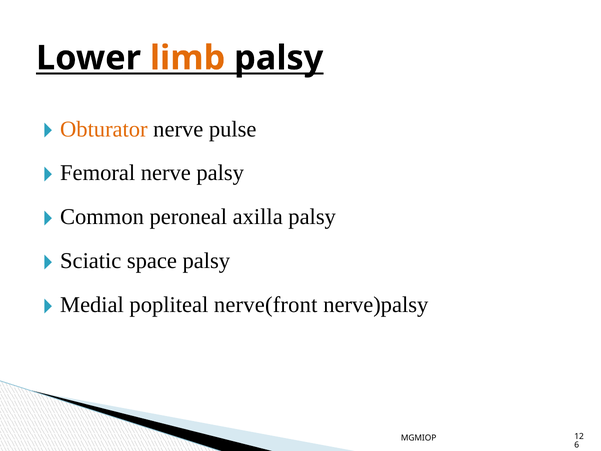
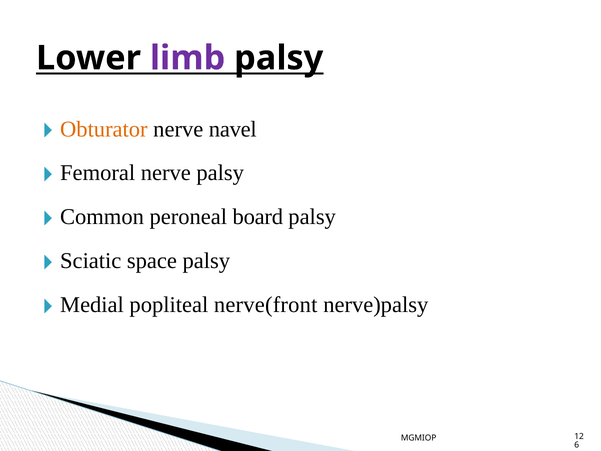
limb colour: orange -> purple
pulse: pulse -> navel
axilla: axilla -> board
